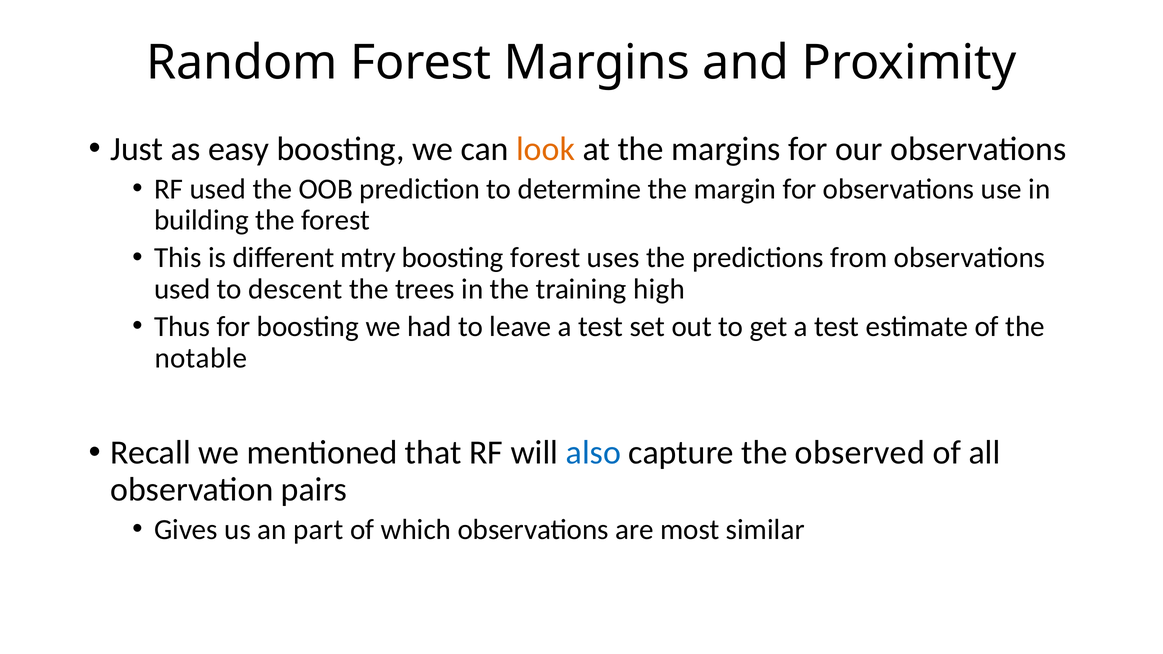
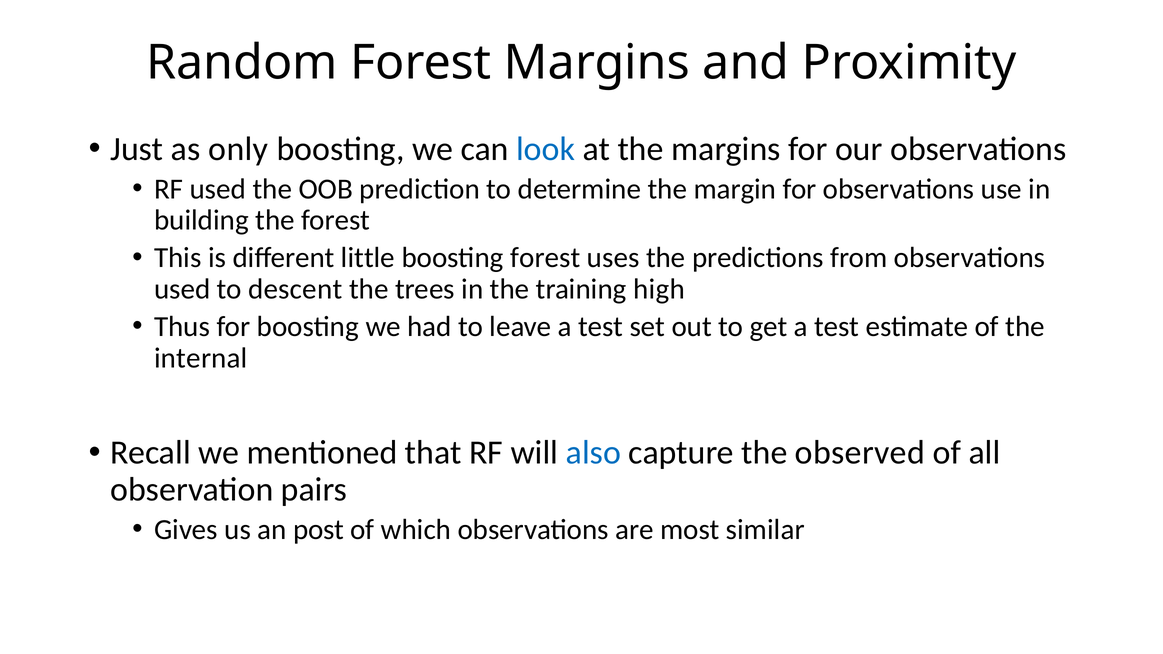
easy: easy -> only
look colour: orange -> blue
mtry: mtry -> little
notable: notable -> internal
part: part -> post
